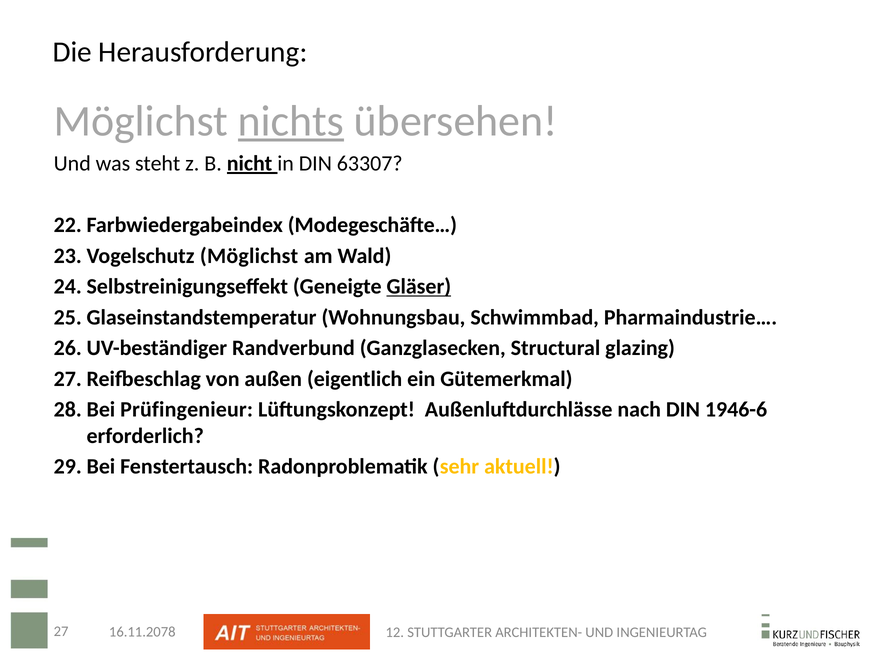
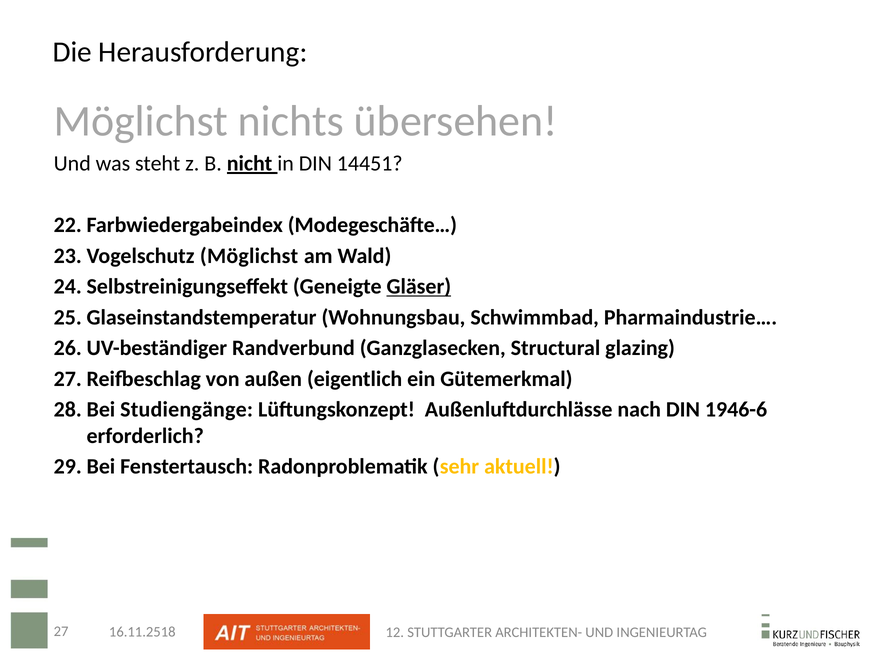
nichts underline: present -> none
63307: 63307 -> 14451
Prüfingenieur: Prüfingenieur -> Studiengänge
16.11.2078: 16.11.2078 -> 16.11.2518
